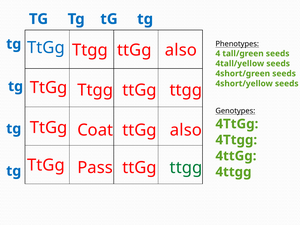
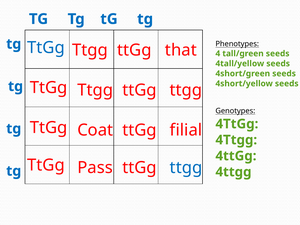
Ttgg ttGg also: also -> that
also at (186, 130): also -> filial
ttgg at (186, 168) colour: green -> blue
